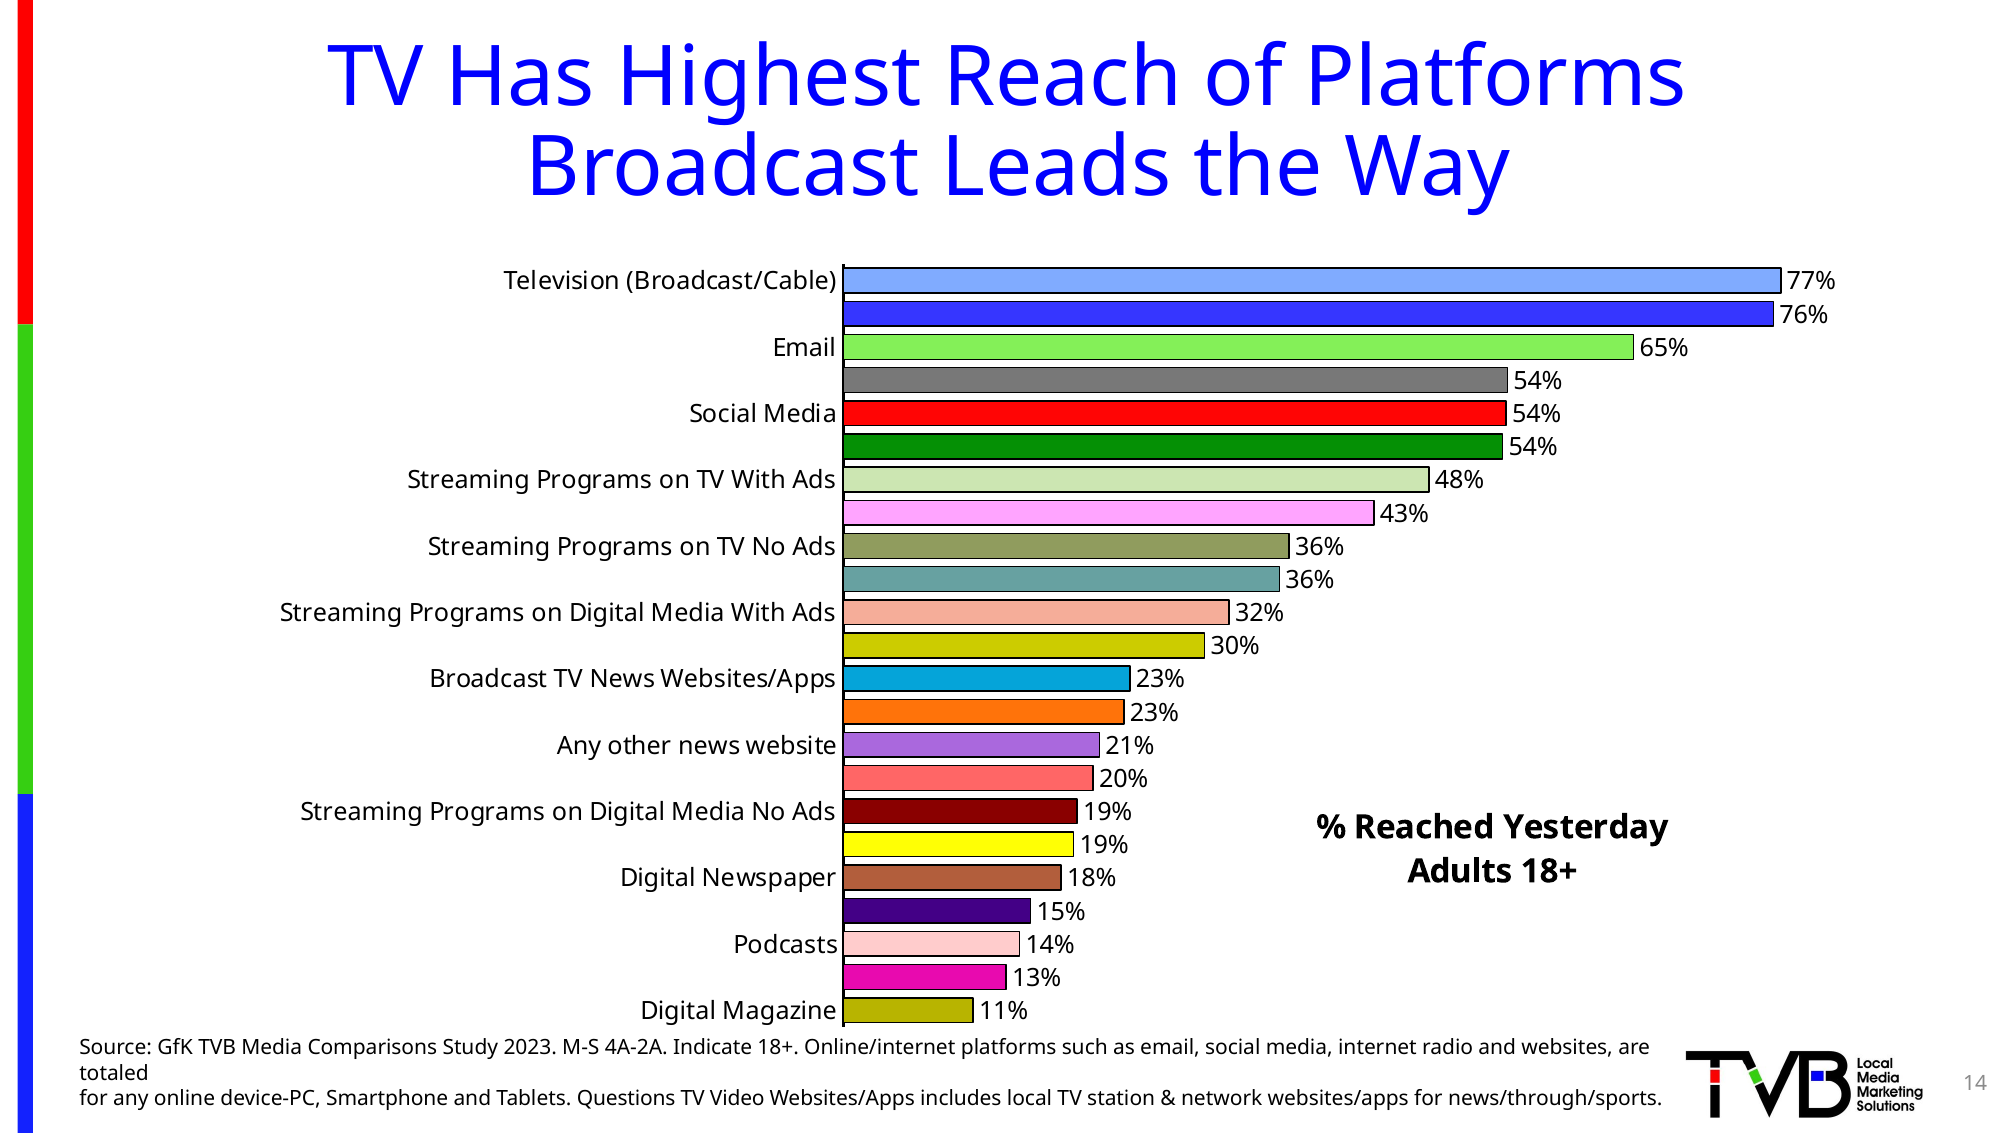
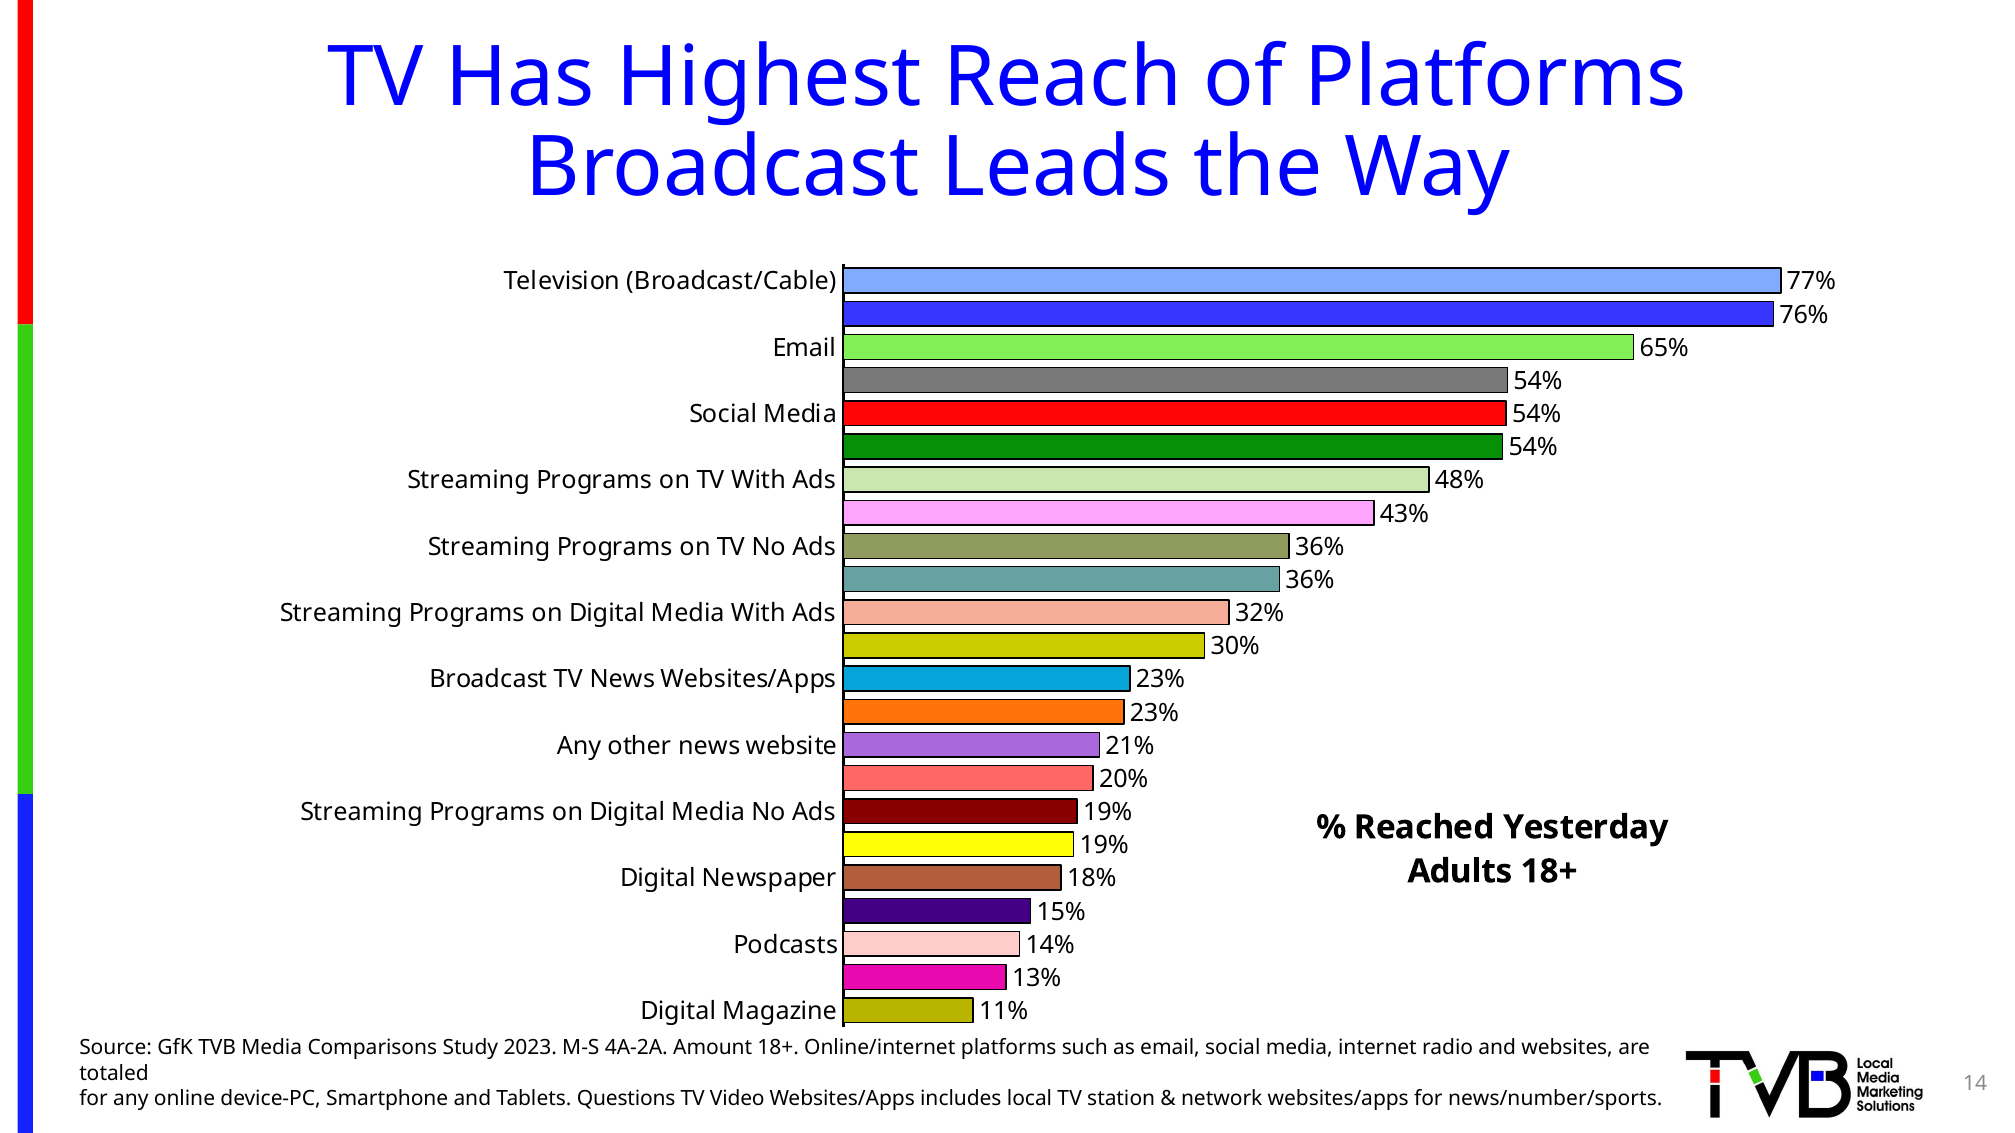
Indicate: Indicate -> Amount
news/through/sports: news/through/sports -> news/number/sports
